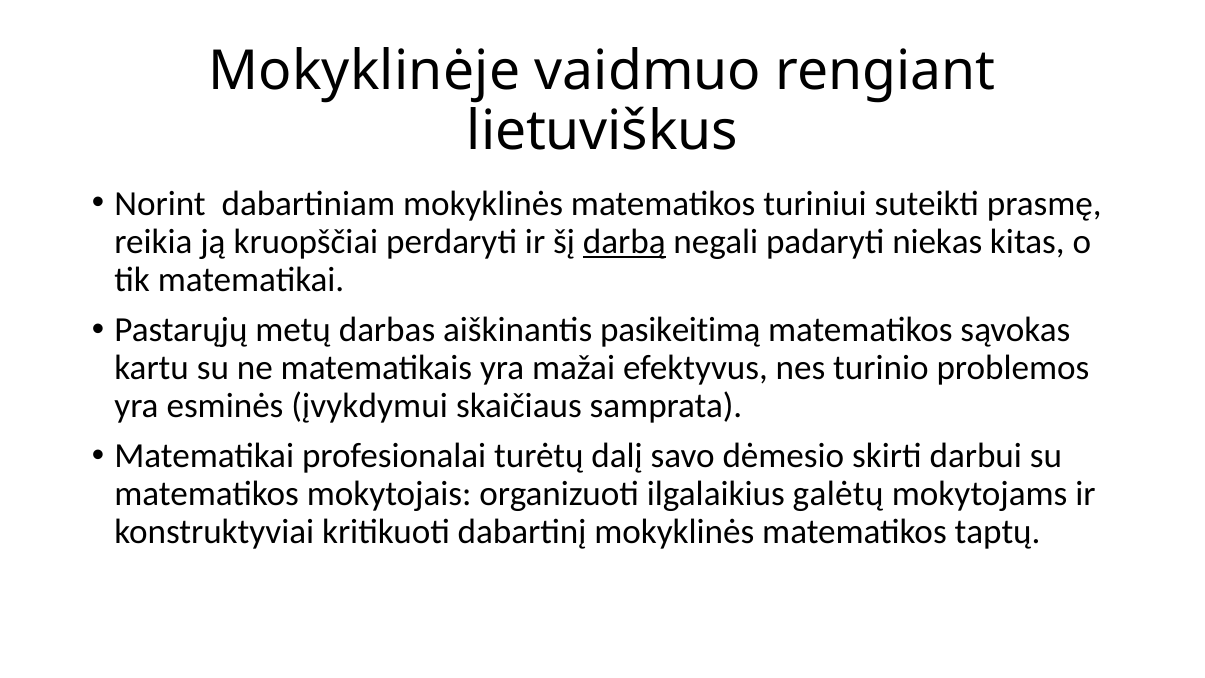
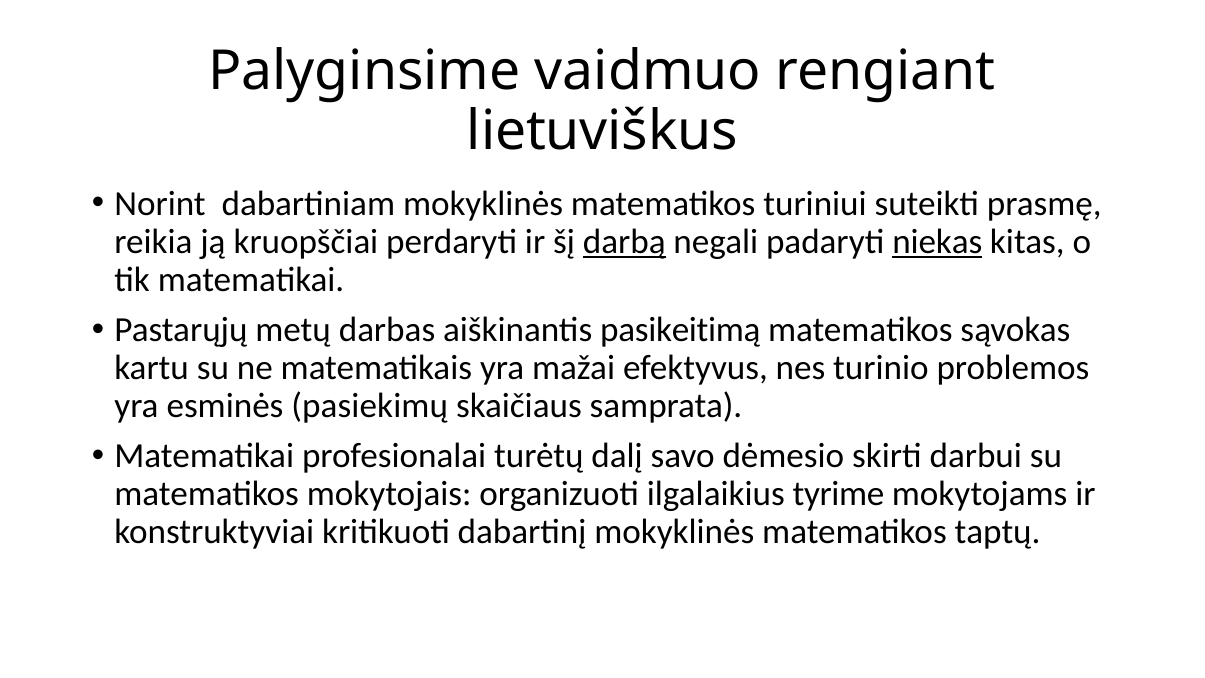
Mokyklinėje: Mokyklinėje -> Palyginsime
niekas underline: none -> present
įvykdymui: įvykdymui -> pasiekimų
galėtų: galėtų -> tyrime
